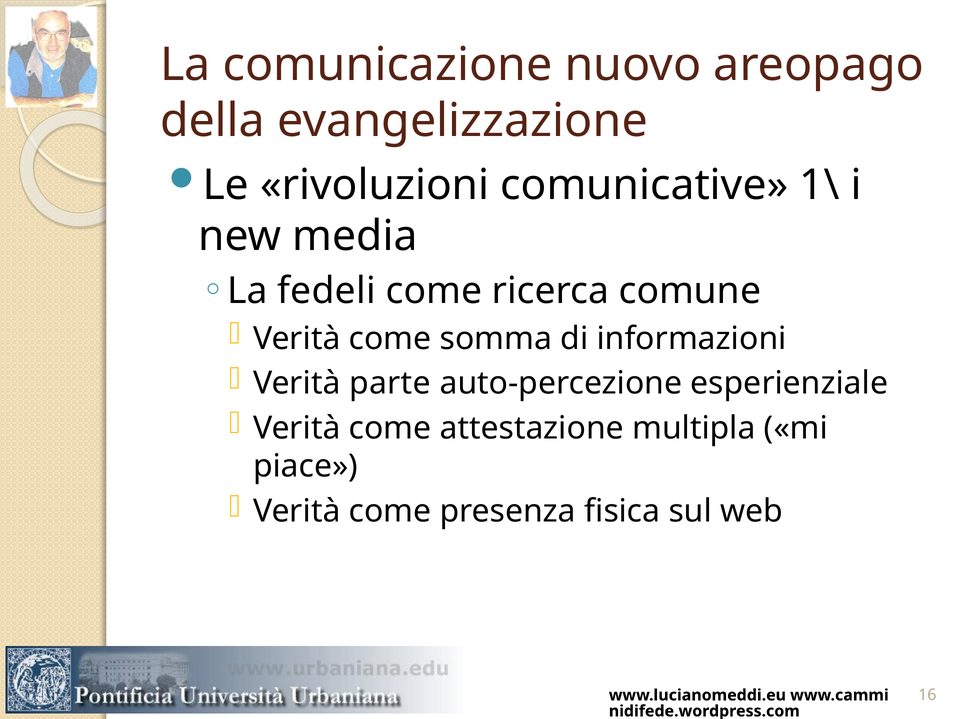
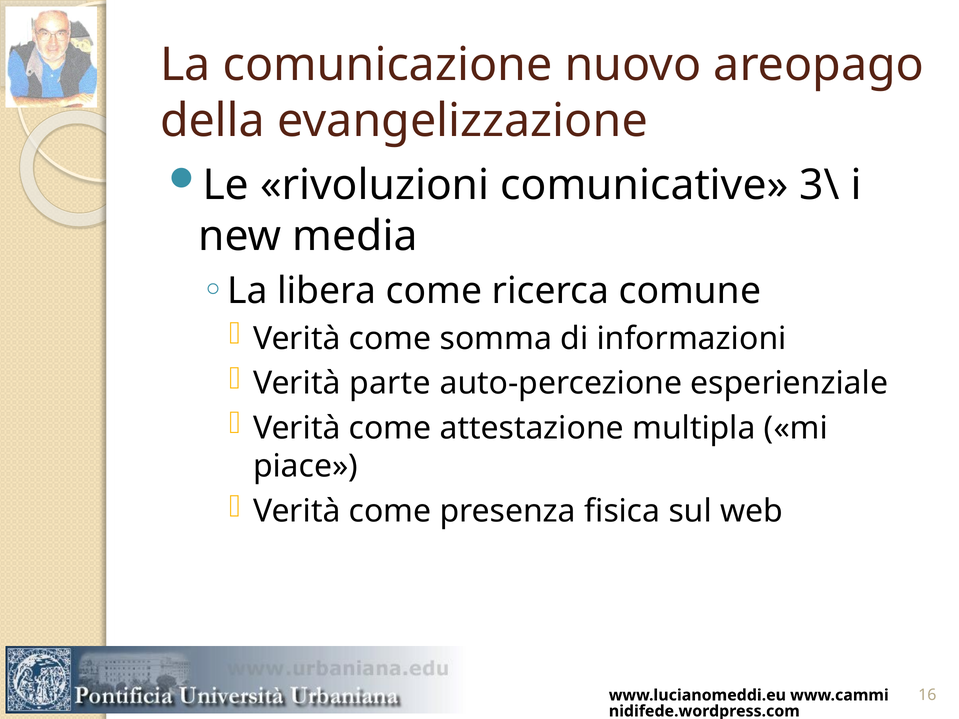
1\: 1\ -> 3\
fedeli: fedeli -> libera
